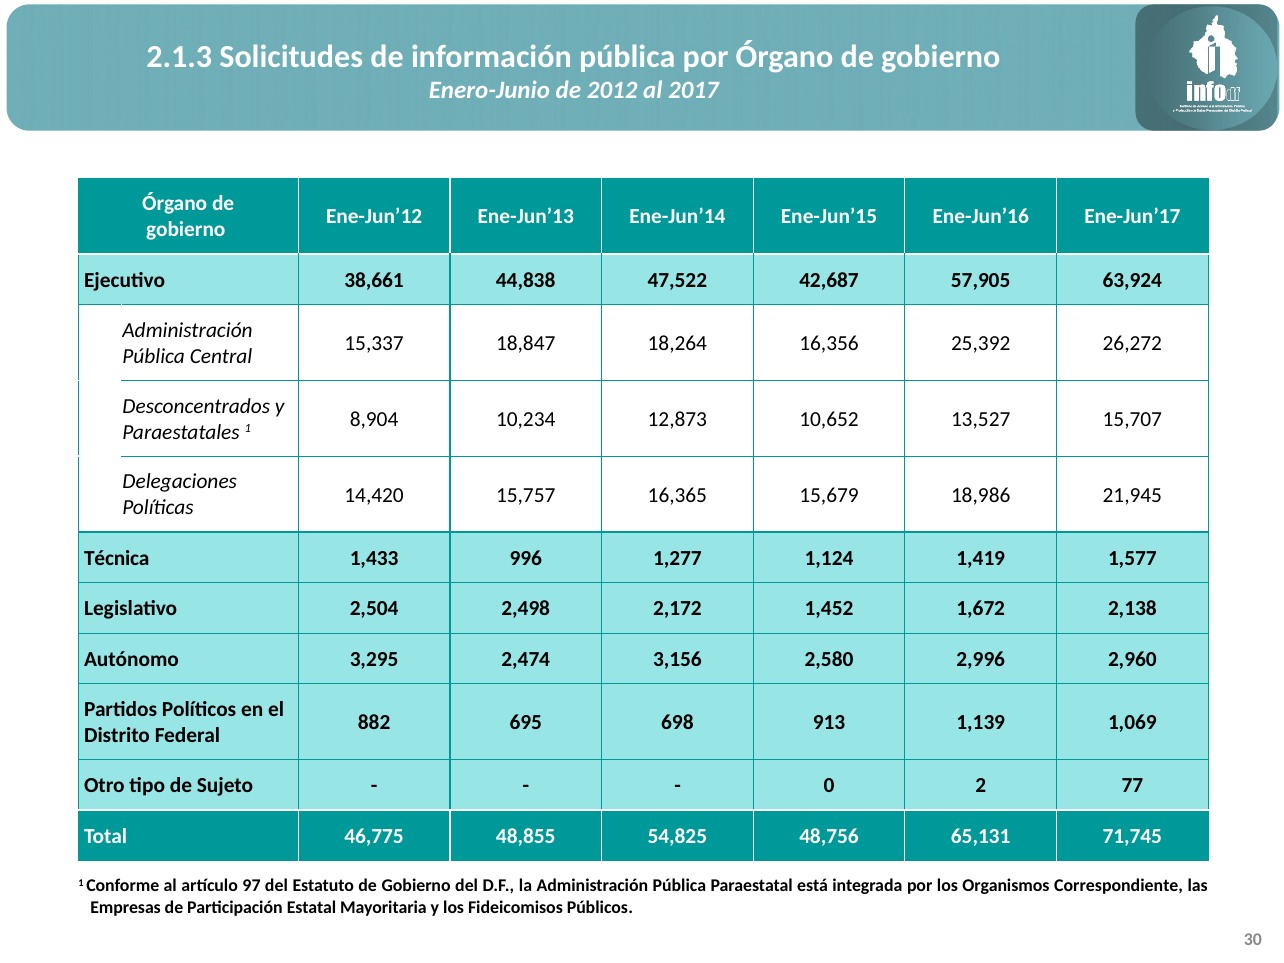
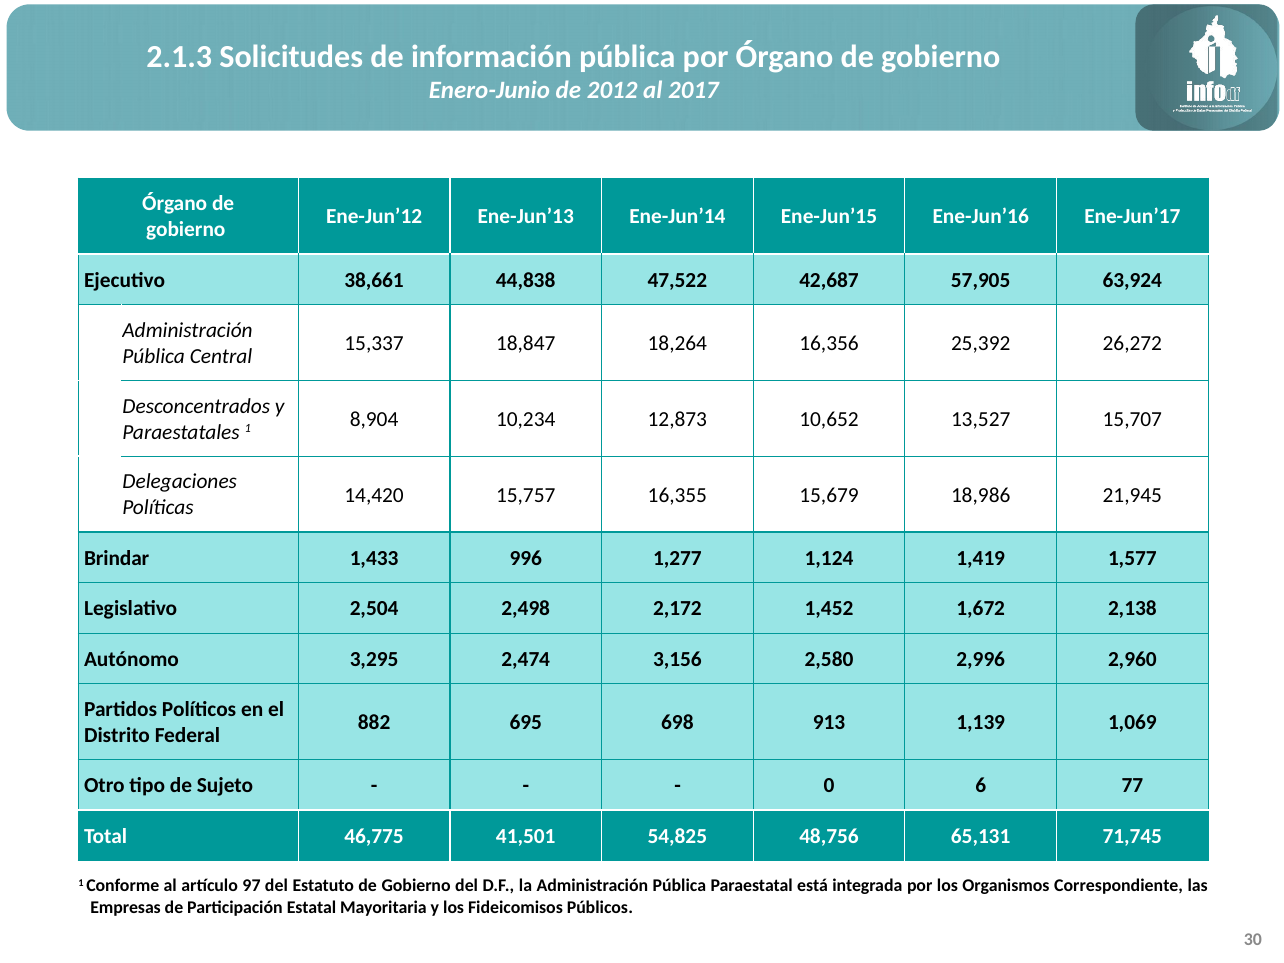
16,365: 16,365 -> 16,355
Técnica: Técnica -> Brindar
2: 2 -> 6
48,855: 48,855 -> 41,501
